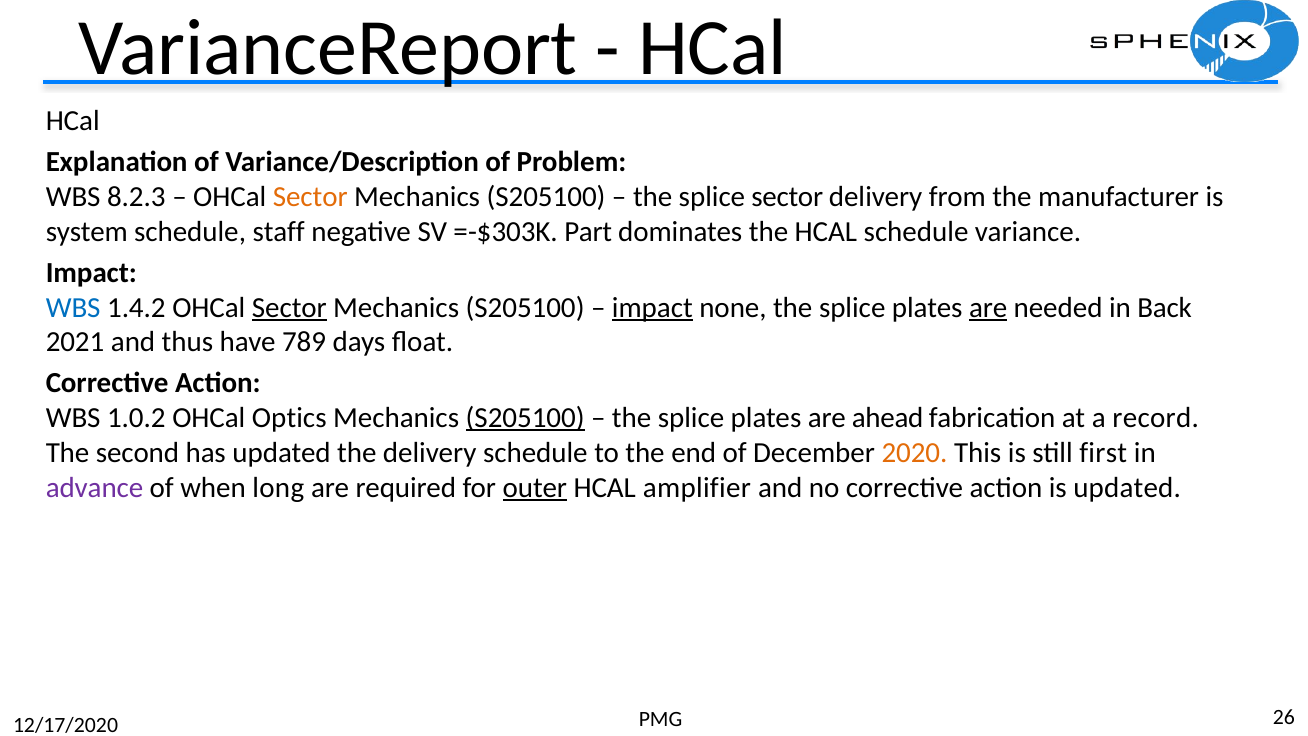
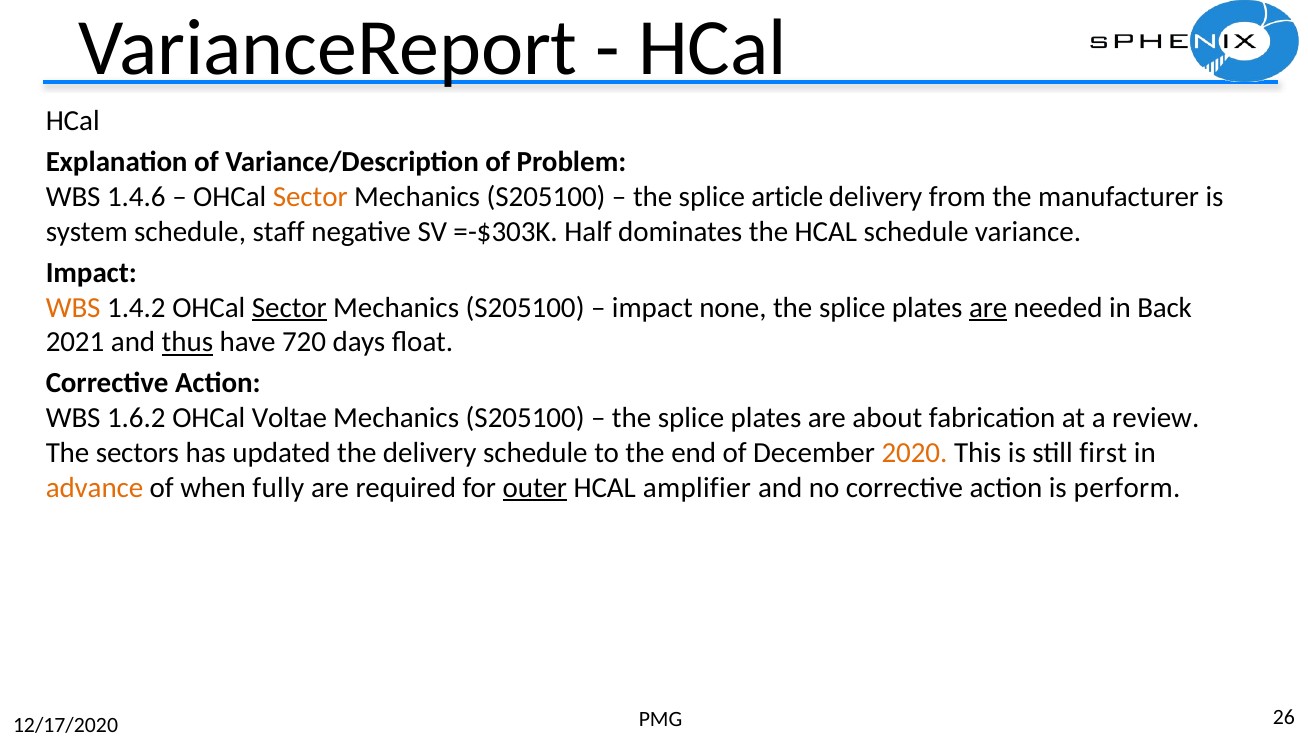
8.2.3: 8.2.3 -> 1.4.6
splice sector: sector -> article
Part: Part -> Half
WBS at (73, 307) colour: blue -> orange
impact at (652, 307) underline: present -> none
thus underline: none -> present
789: 789 -> 720
1.0.2: 1.0.2 -> 1.6.2
Optics: Optics -> Voltae
S205100 at (525, 418) underline: present -> none
ahead: ahead -> about
record: record -> review
second: second -> sectors
advance colour: purple -> orange
long: long -> fully
is updated: updated -> perform
